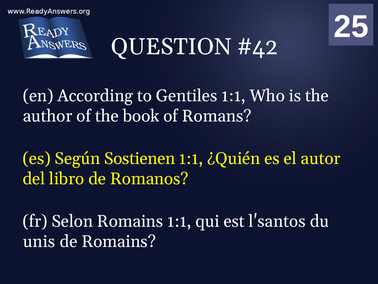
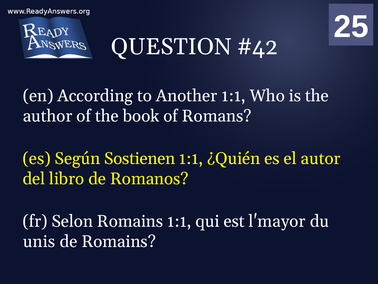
Gentiles: Gentiles -> Another
l'santos: l'santos -> l'mayor
